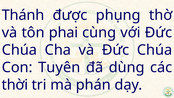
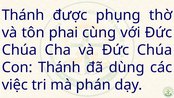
Con Tuyên: Tuyên -> Thánh
thời: thời -> việc
